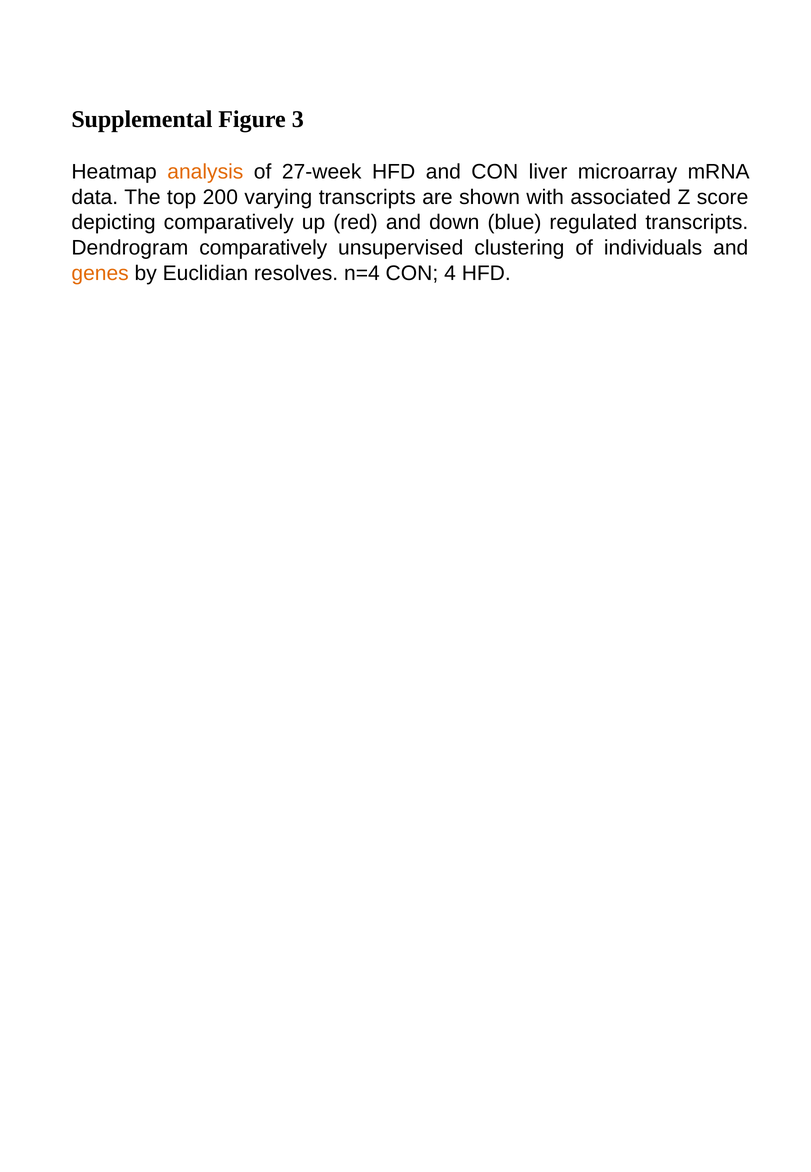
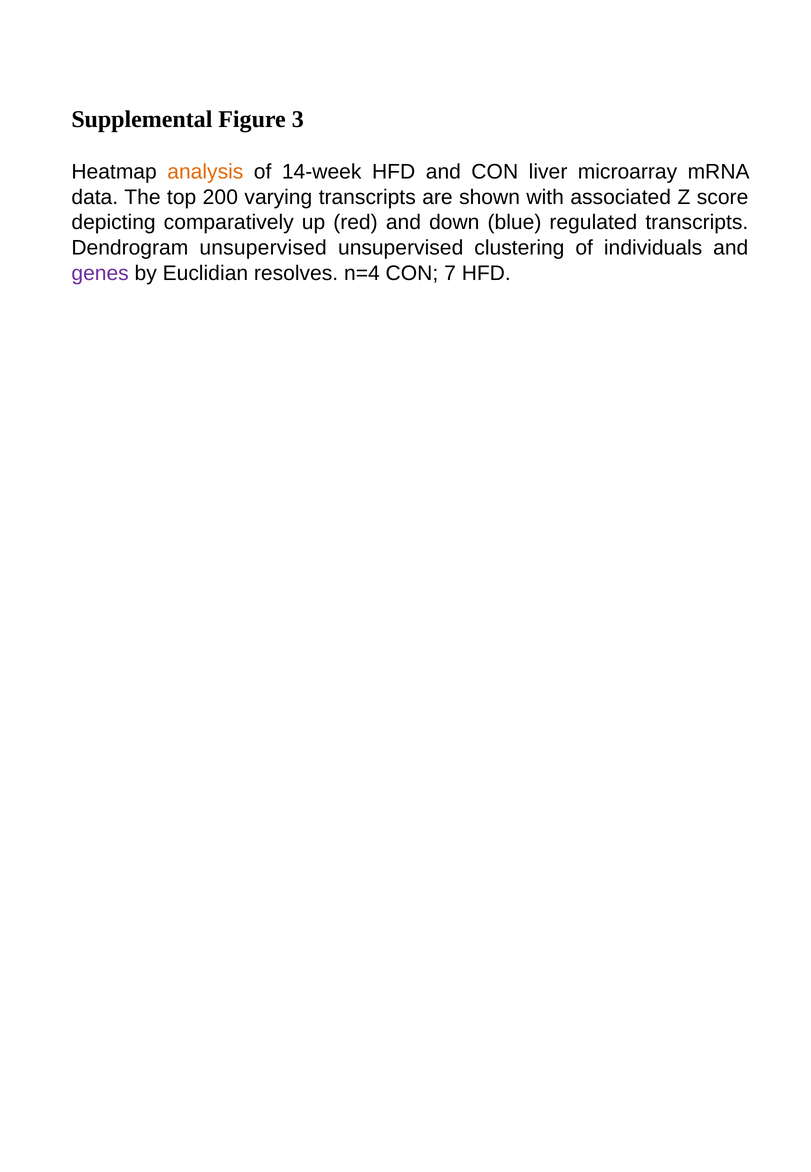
27-week: 27-week -> 14-week
Dendrogram comparatively: comparatively -> unsupervised
genes colour: orange -> purple
4: 4 -> 7
